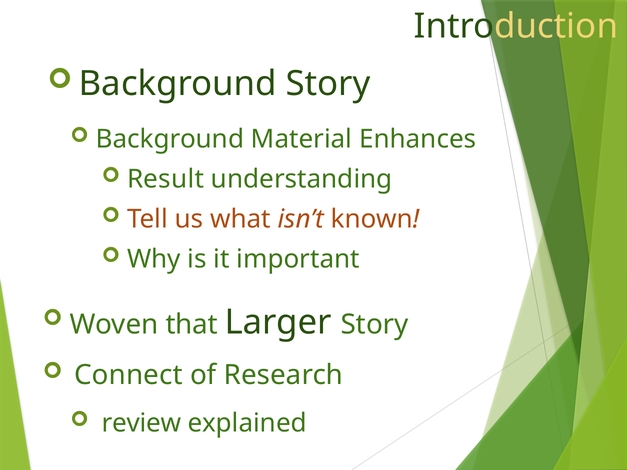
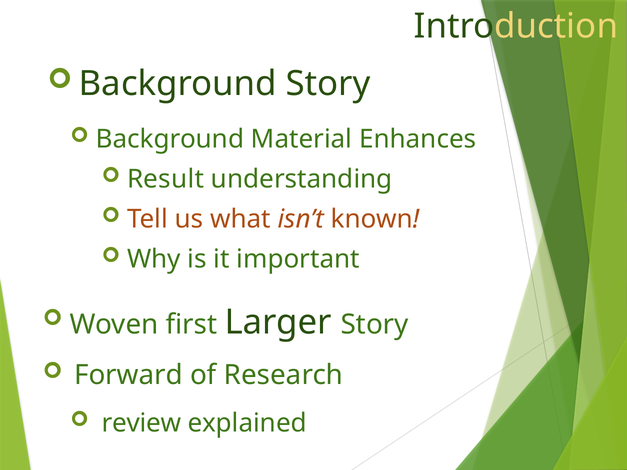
that: that -> first
Connect: Connect -> Forward
